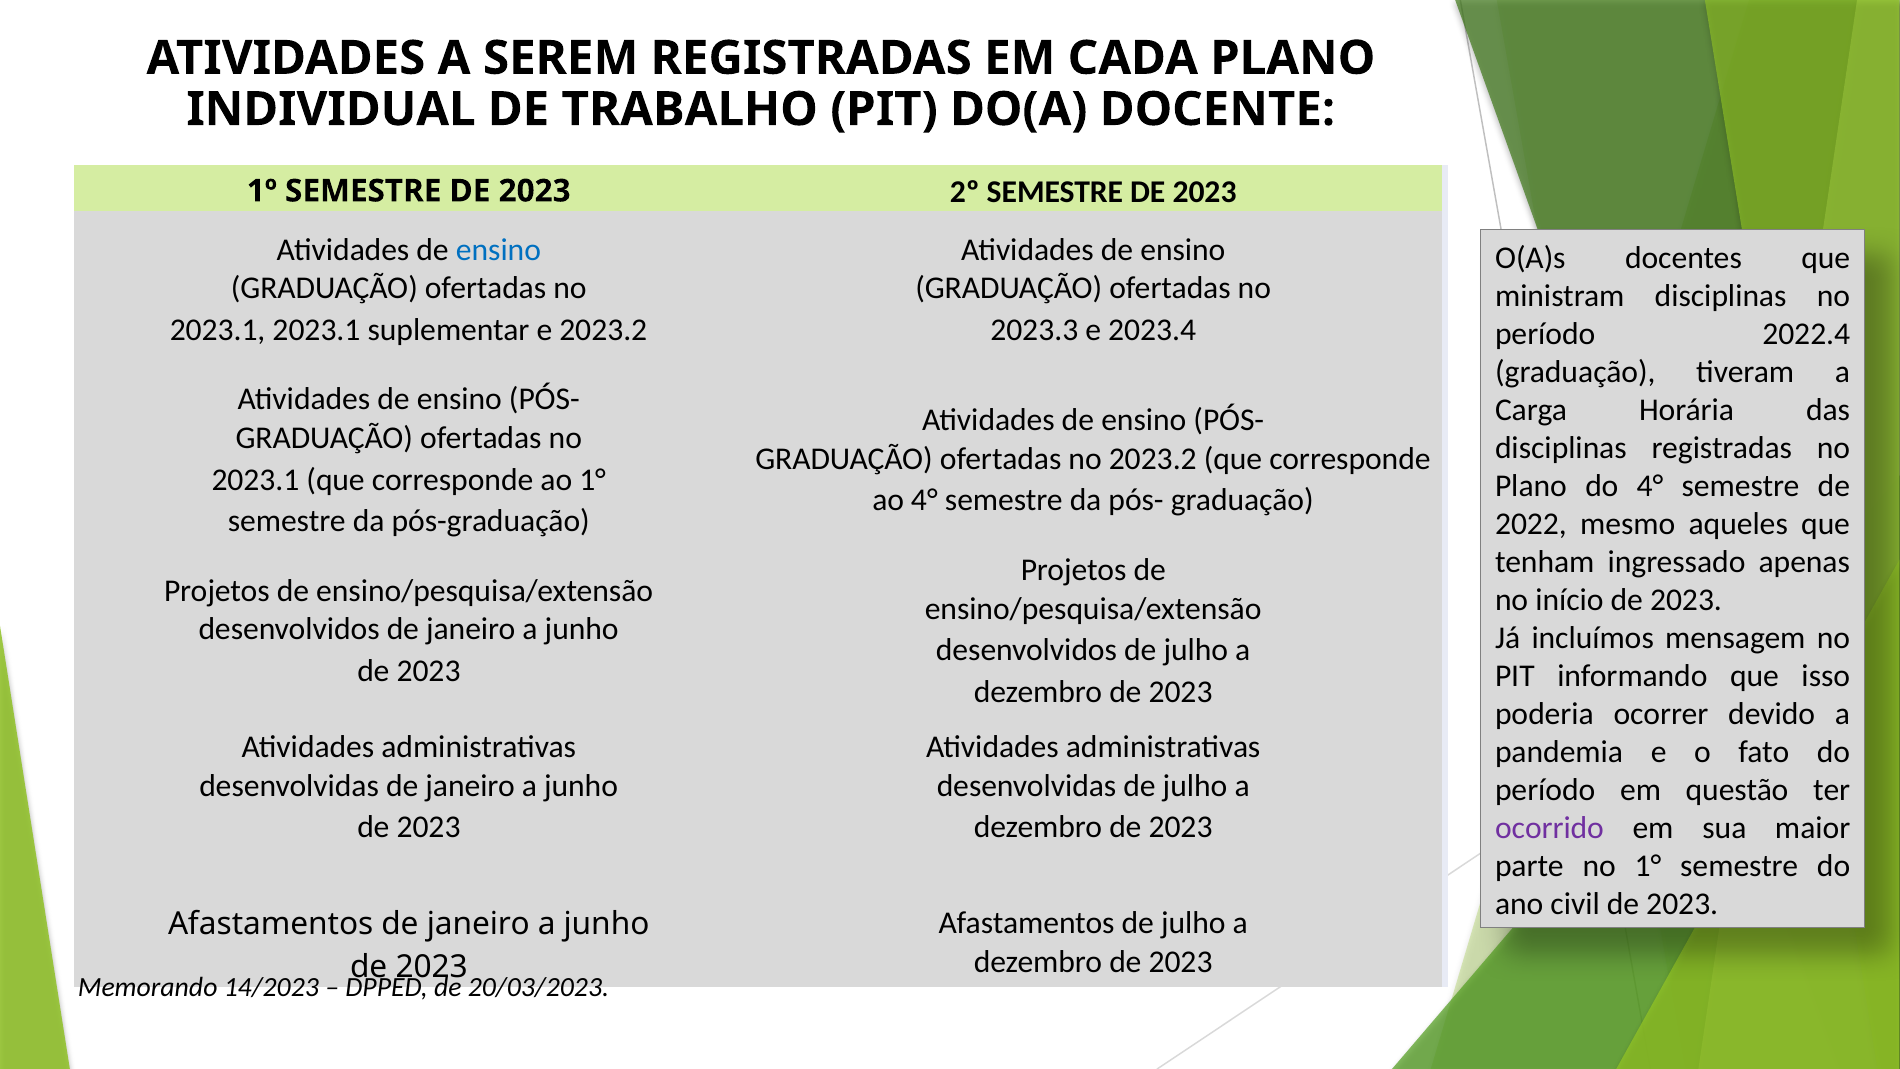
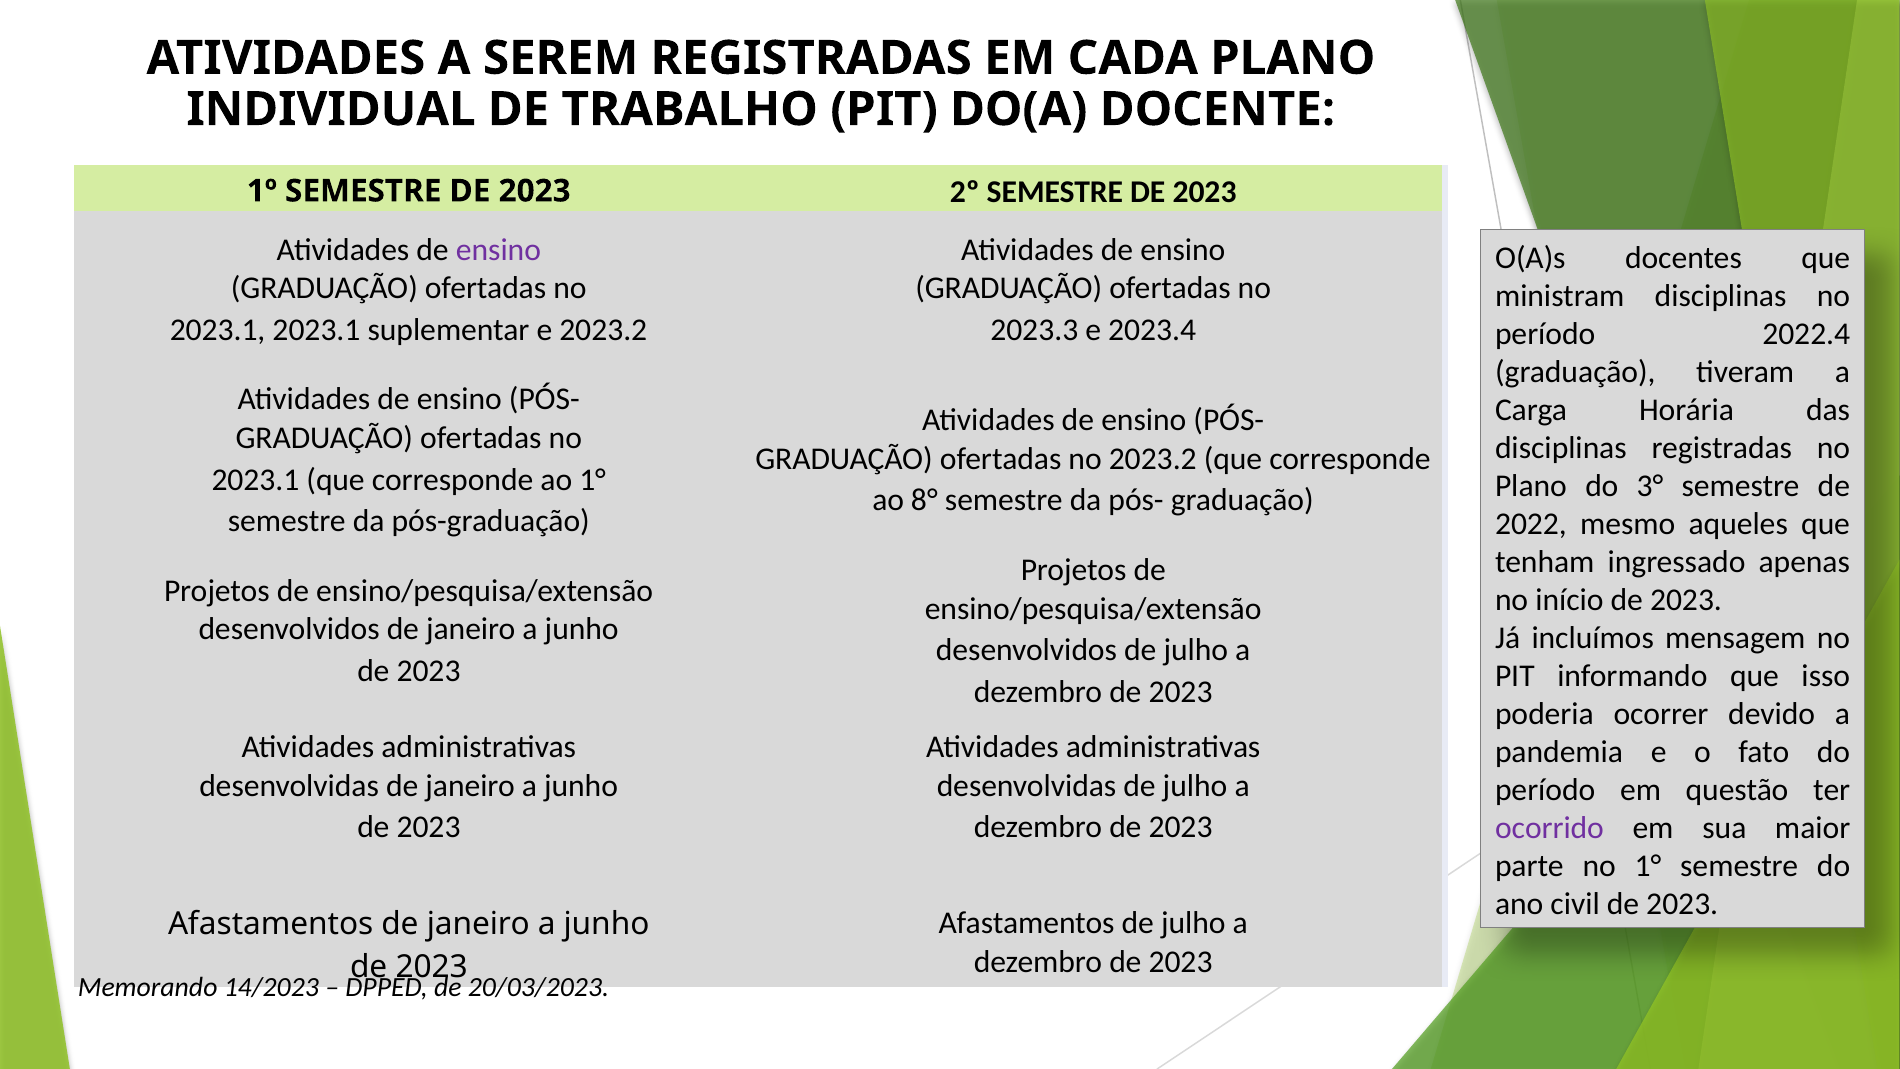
ensino at (498, 250) colour: blue -> purple
do 4°: 4° -> 3°
ao 4°: 4° -> 8°
